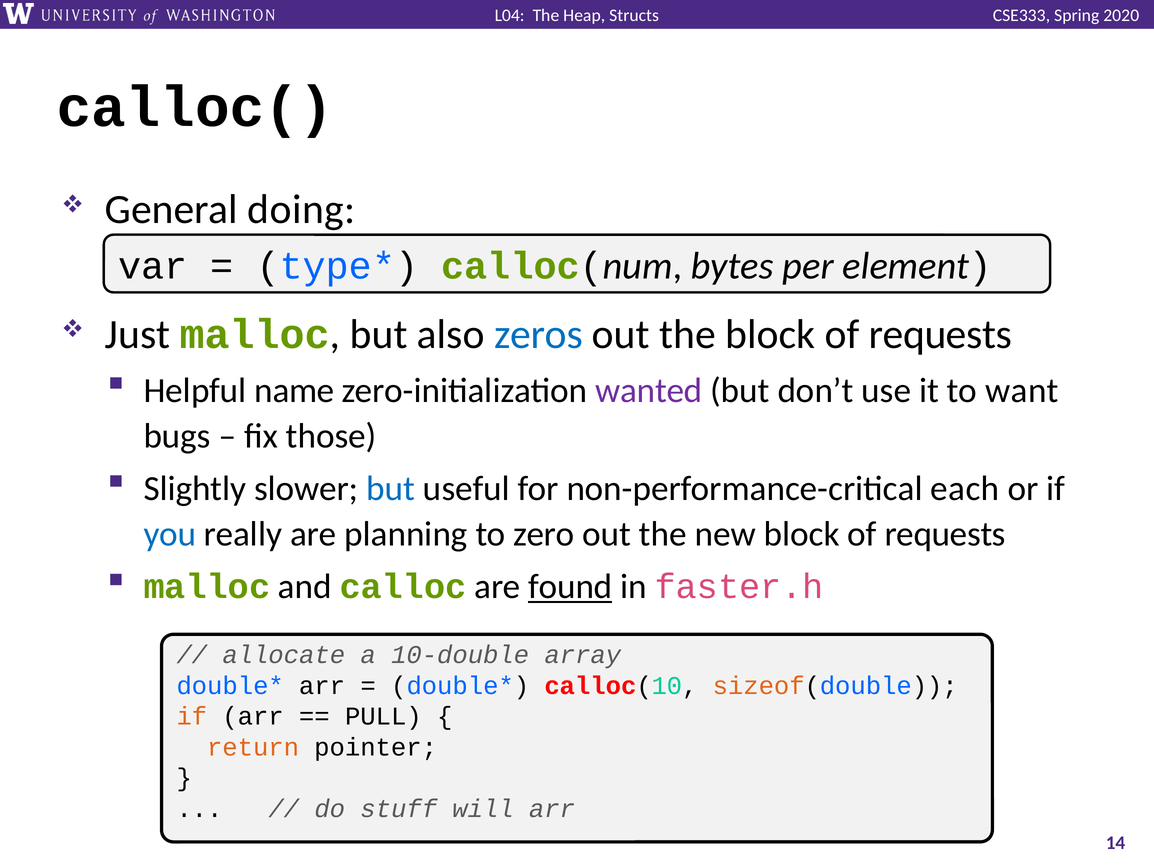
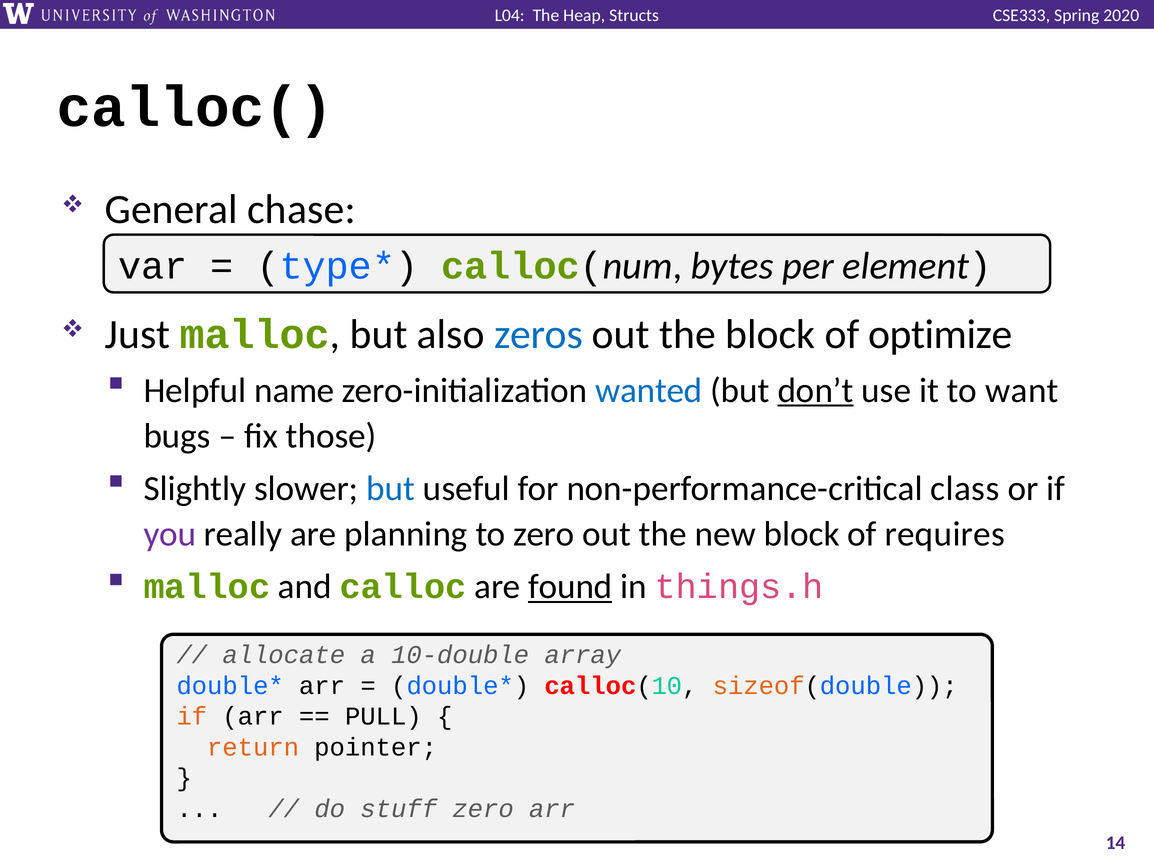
doing: doing -> chase
the block of requests: requests -> optimize
wanted colour: purple -> blue
don’t underline: none -> present
each: each -> class
you colour: blue -> purple
new block of requests: requests -> requires
faster.h: faster.h -> things.h
stuff will: will -> zero
